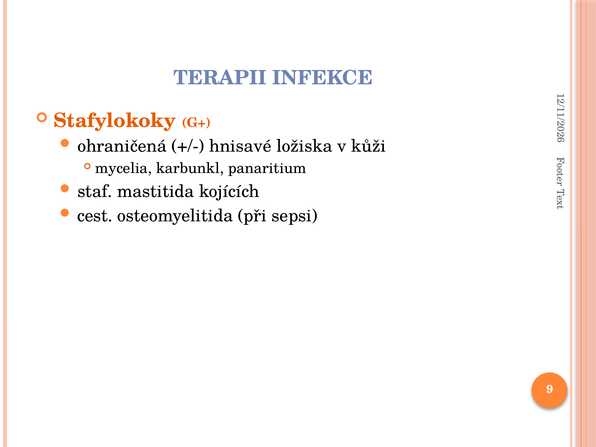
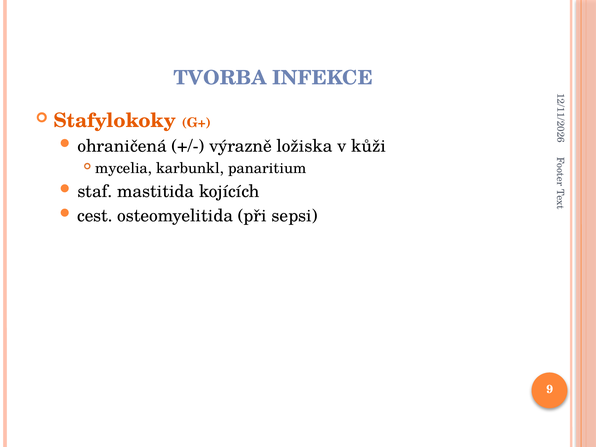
TERAPII: TERAPII -> TVORBA
hnisavé: hnisavé -> výrazně
